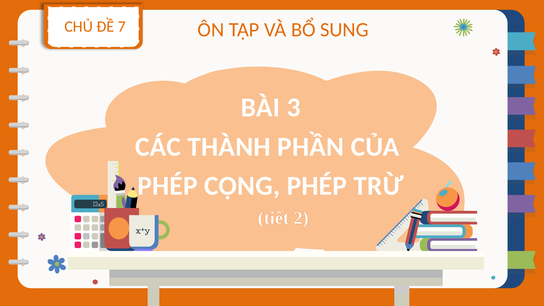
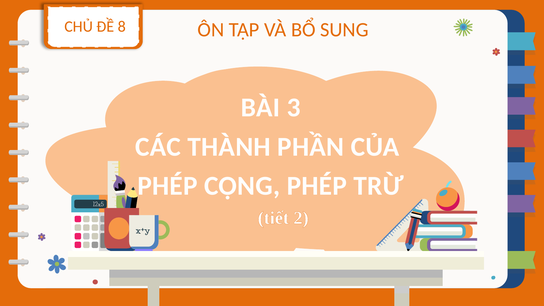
7: 7 -> 8
